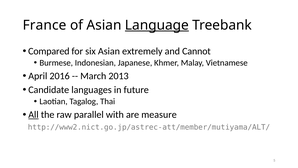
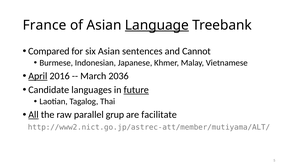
extremely: extremely -> sentences
April underline: none -> present
2013: 2013 -> 2036
future underline: none -> present
with: with -> grup
measure: measure -> facilitate
